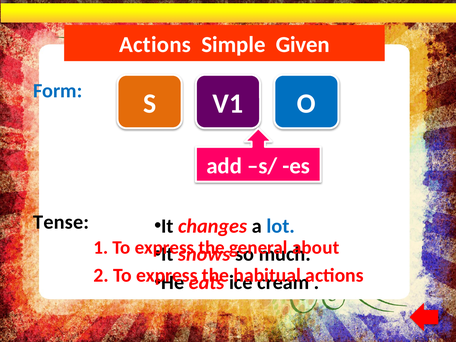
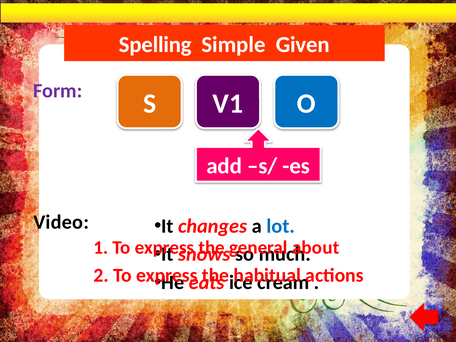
Actions at (155, 45): Actions -> Spelling
Form colour: blue -> purple
Tense: Tense -> Video
